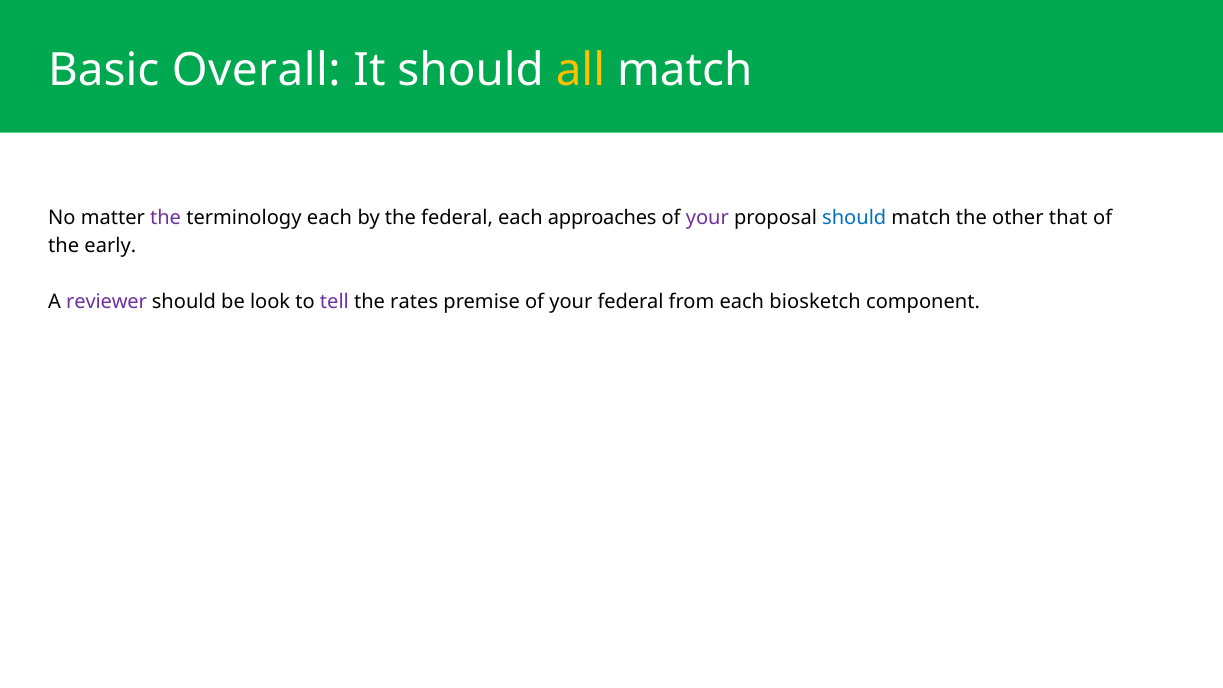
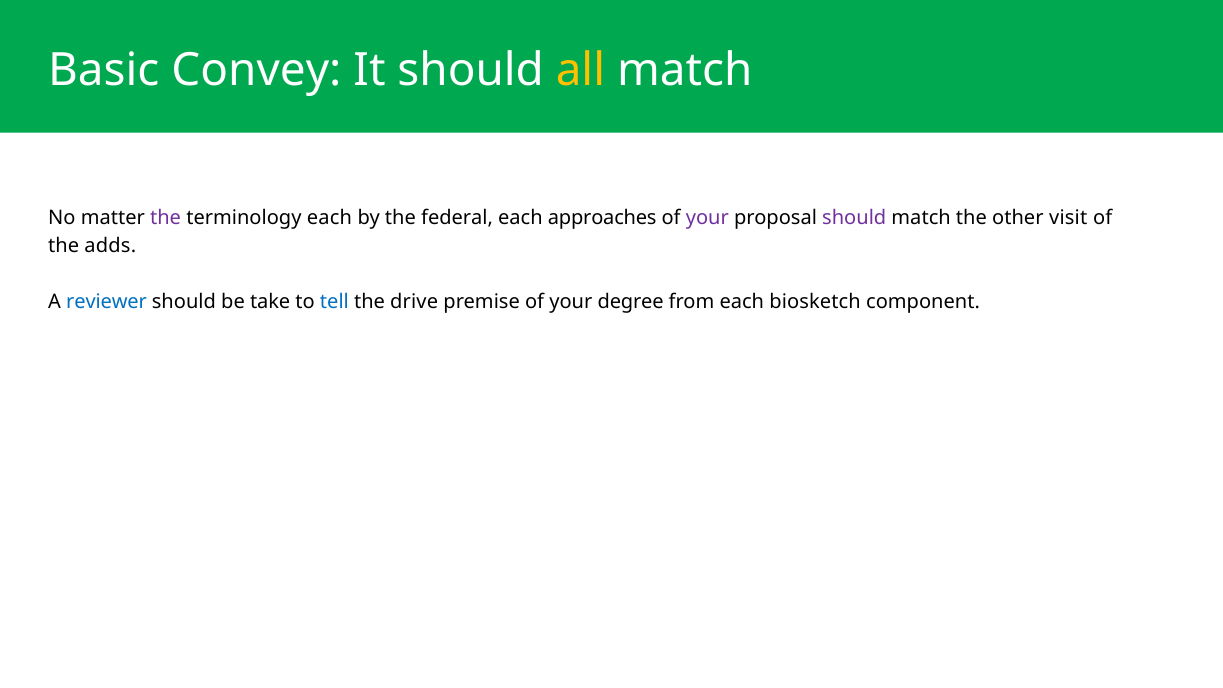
Overall: Overall -> Convey
should at (854, 217) colour: blue -> purple
that: that -> visit
early: early -> adds
reviewer colour: purple -> blue
look: look -> take
tell colour: purple -> blue
rates: rates -> drive
your federal: federal -> degree
